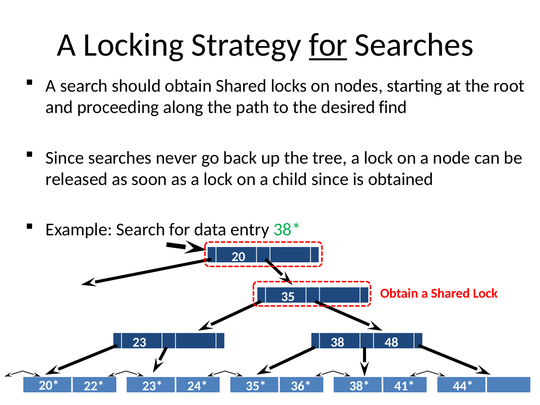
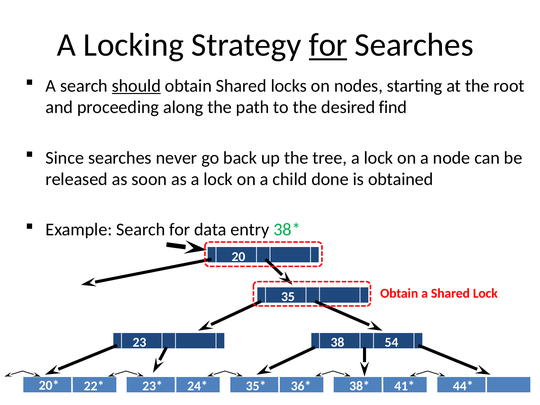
should underline: none -> present
child since: since -> done
48: 48 -> 54
